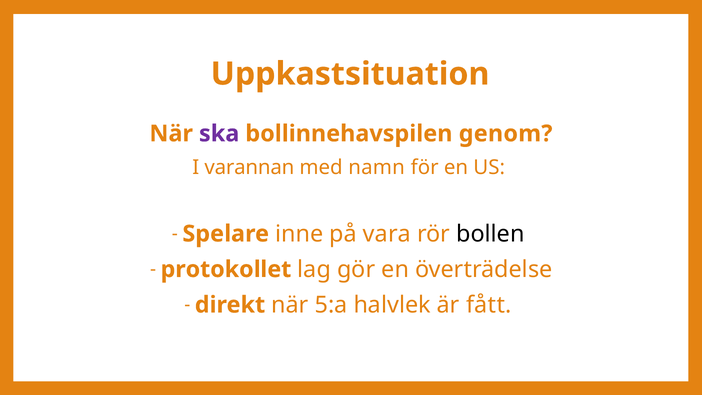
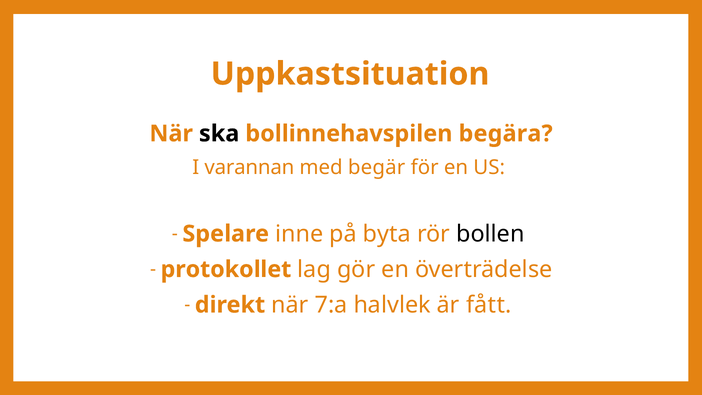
ska colour: purple -> black
genom: genom -> begära
namn: namn -> begär
vara: vara -> byta
5:a: 5:a -> 7:a
